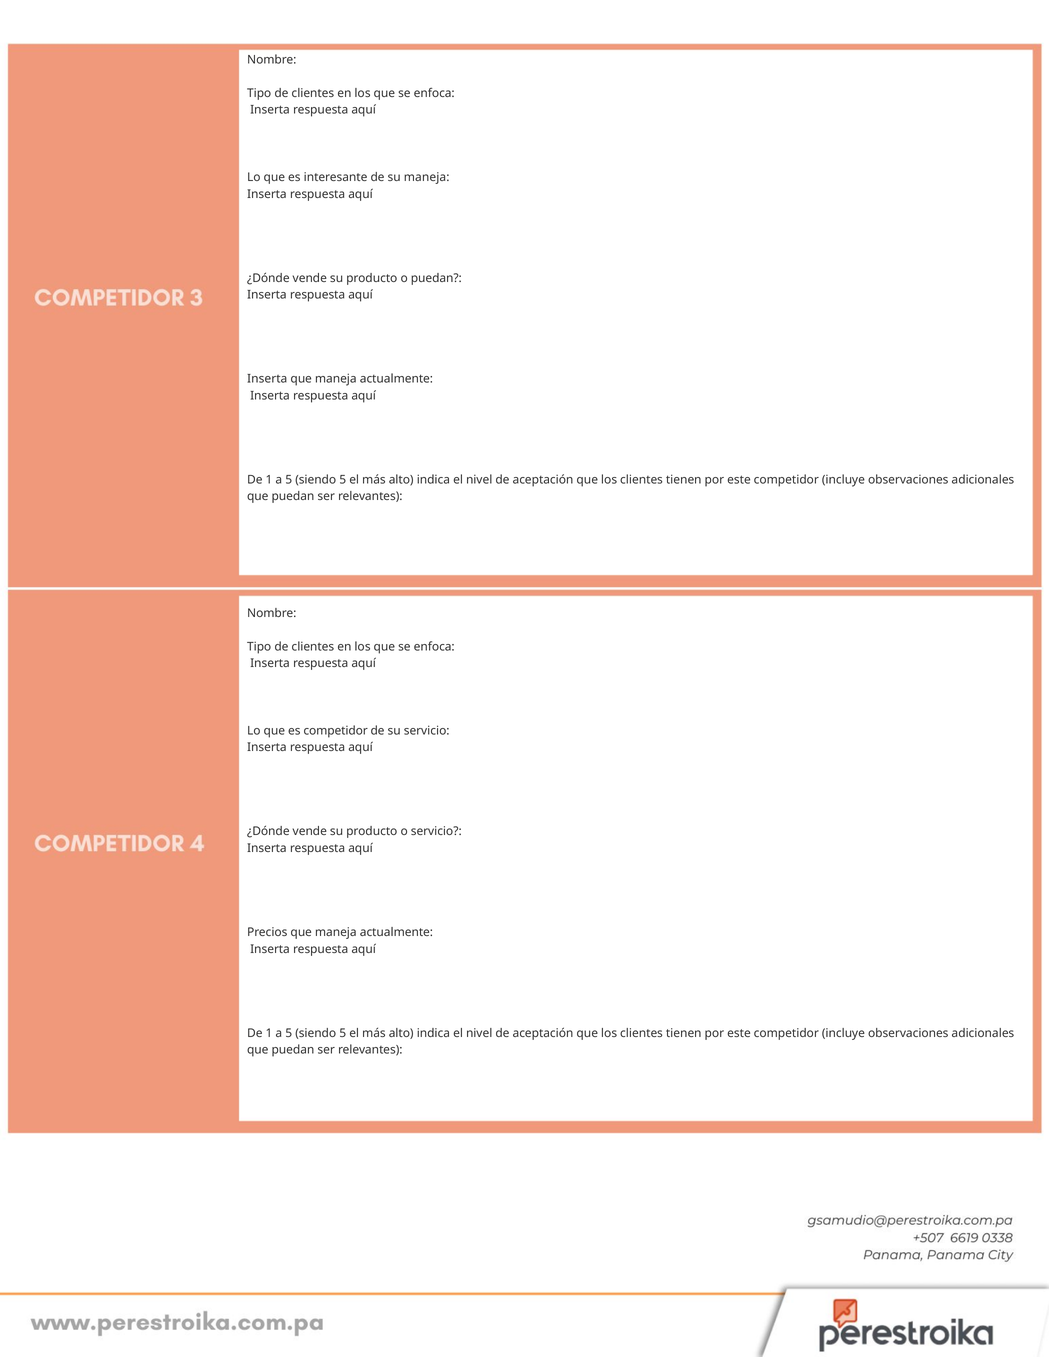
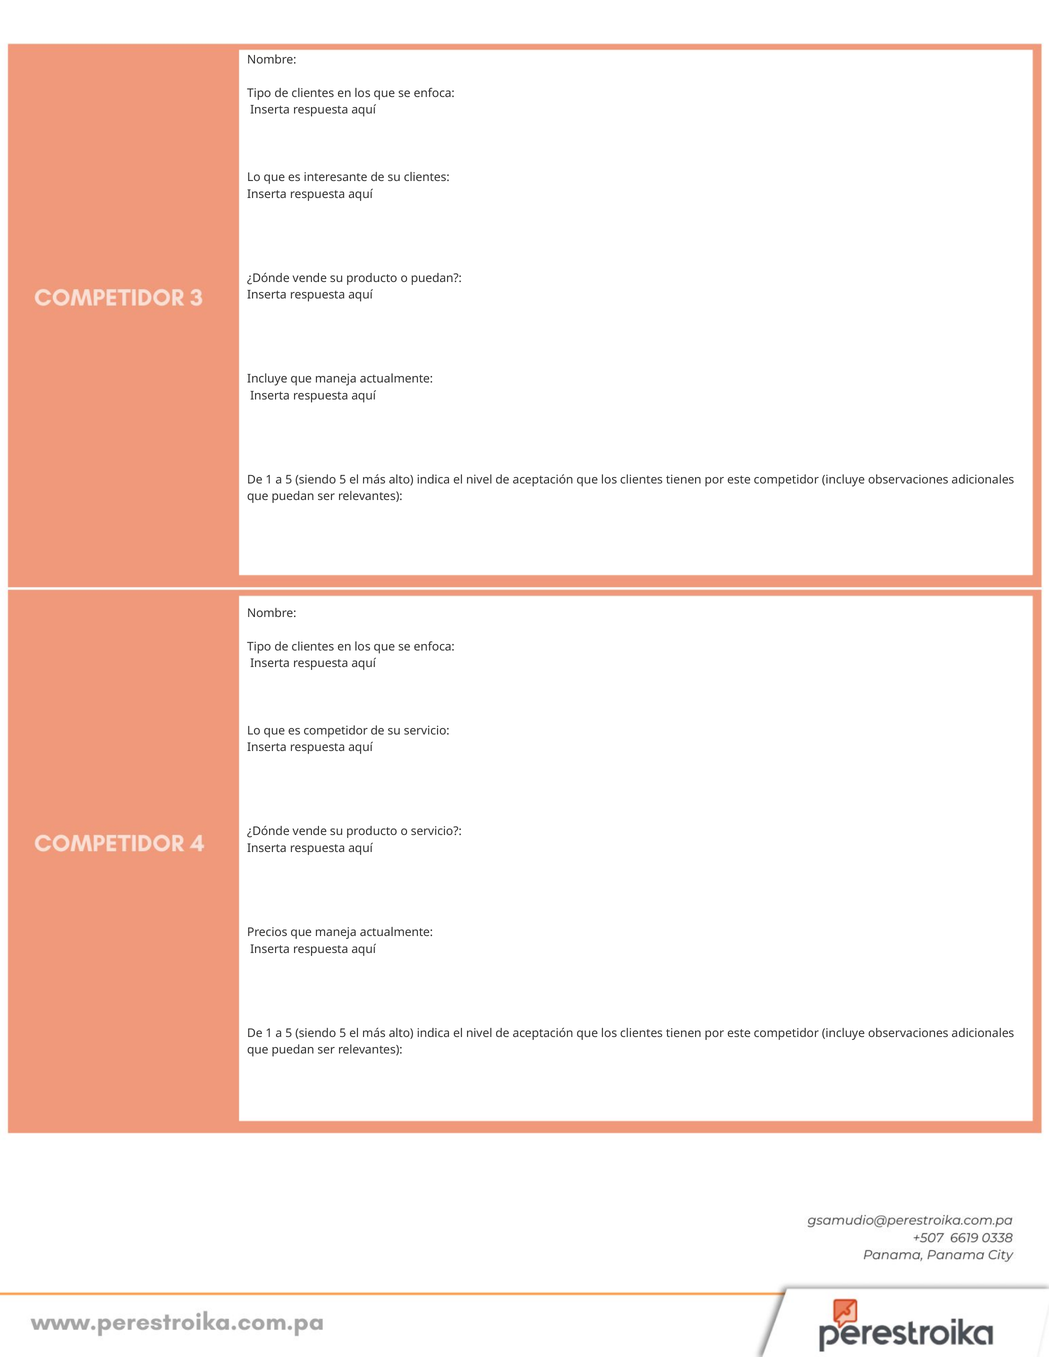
su maneja: maneja -> clientes
Inserta at (267, 379): Inserta -> Incluye
